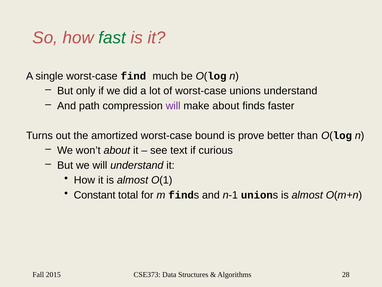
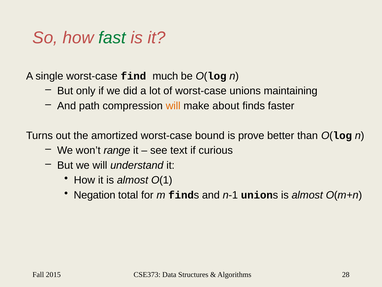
unions understand: understand -> maintaining
will at (173, 106) colour: purple -> orange
won’t about: about -> range
Constant: Constant -> Negation
